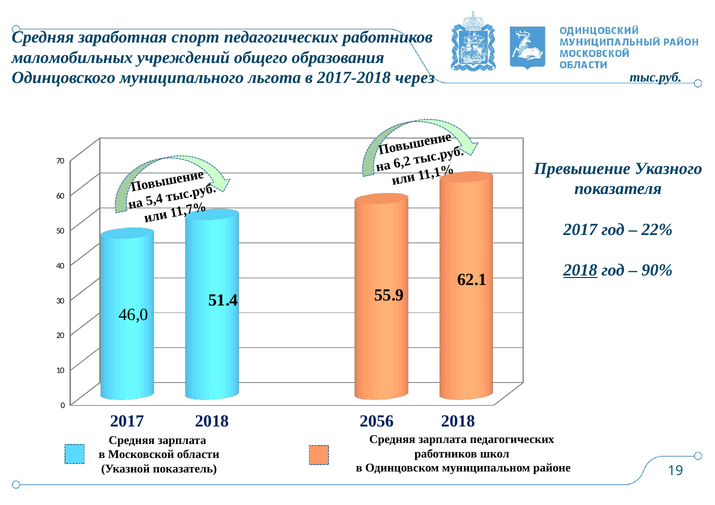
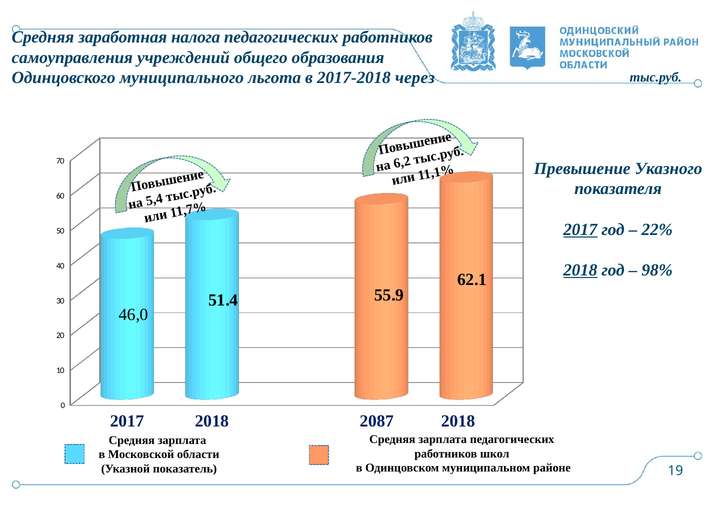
спорт: спорт -> налога
маломобильных: маломобильных -> самоуправления
2017 at (580, 230) underline: none -> present
90%: 90% -> 98%
2056: 2056 -> 2087
